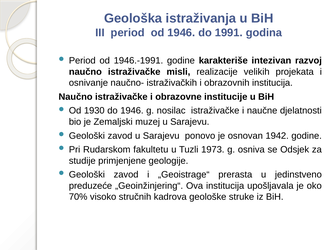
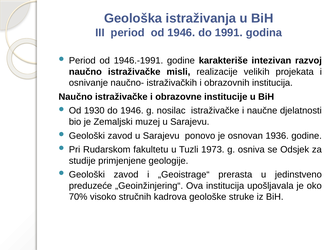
1942: 1942 -> 1936
